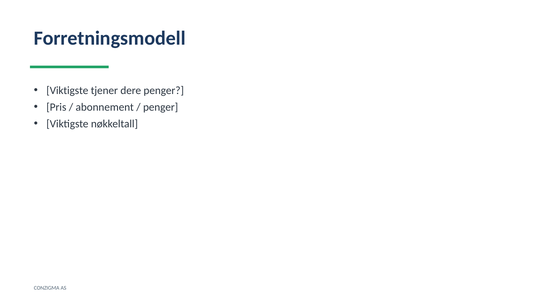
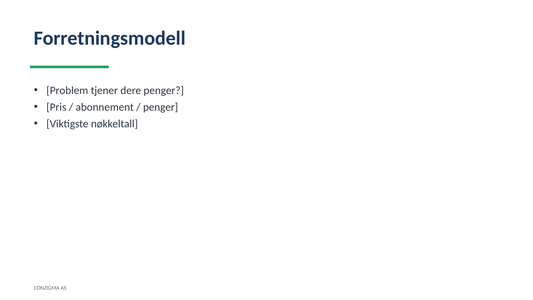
Viktigste at (67, 90): Viktigste -> Problem
